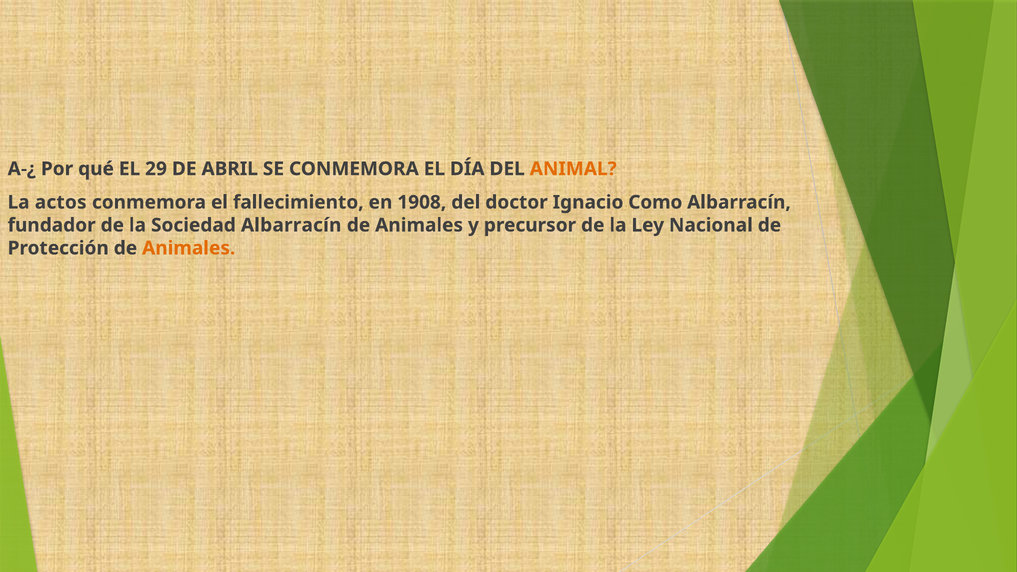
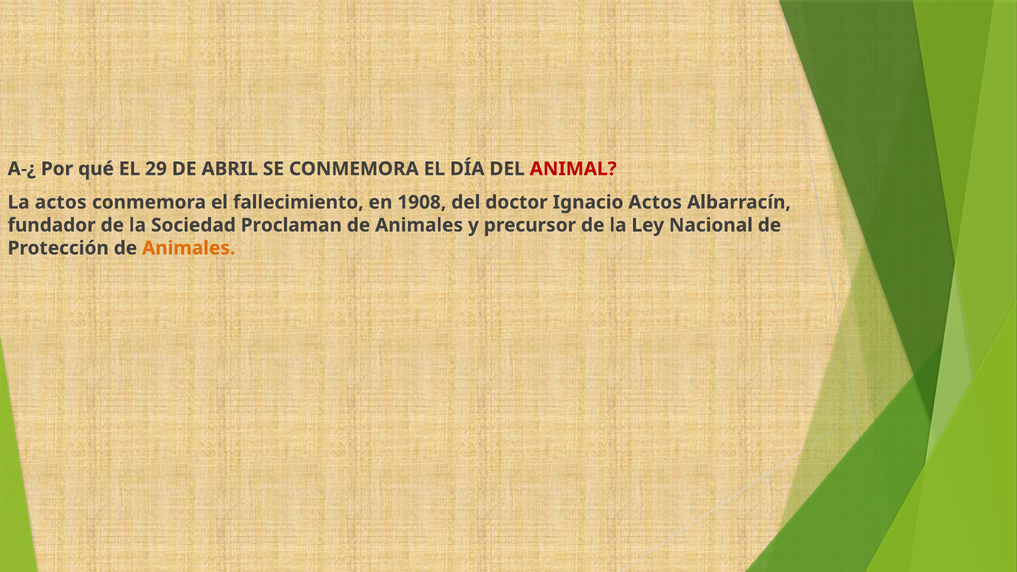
ANIMAL colour: orange -> red
Ignacio Como: Como -> Actos
Sociedad Albarracín: Albarracín -> Proclaman
